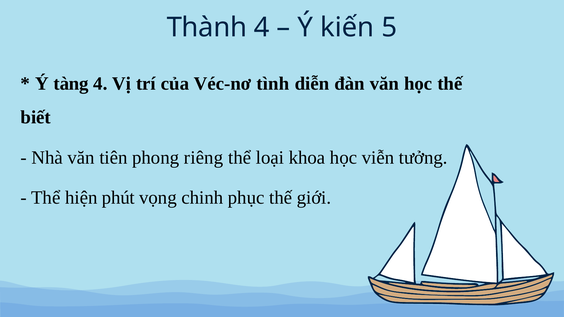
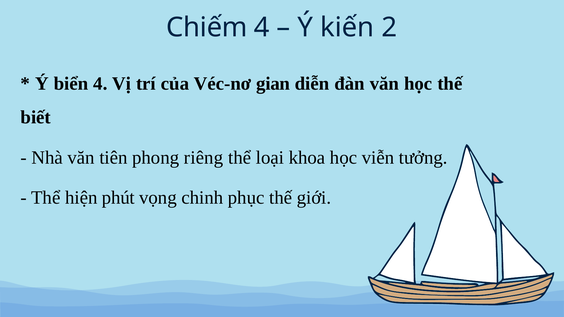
Thành: Thành -> Chiếm
5: 5 -> 2
tàng: tàng -> biển
tình: tình -> gian
